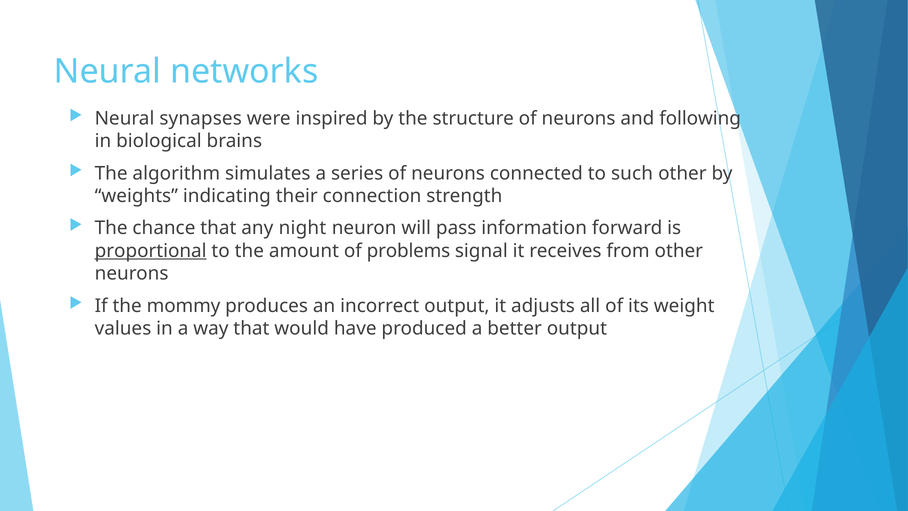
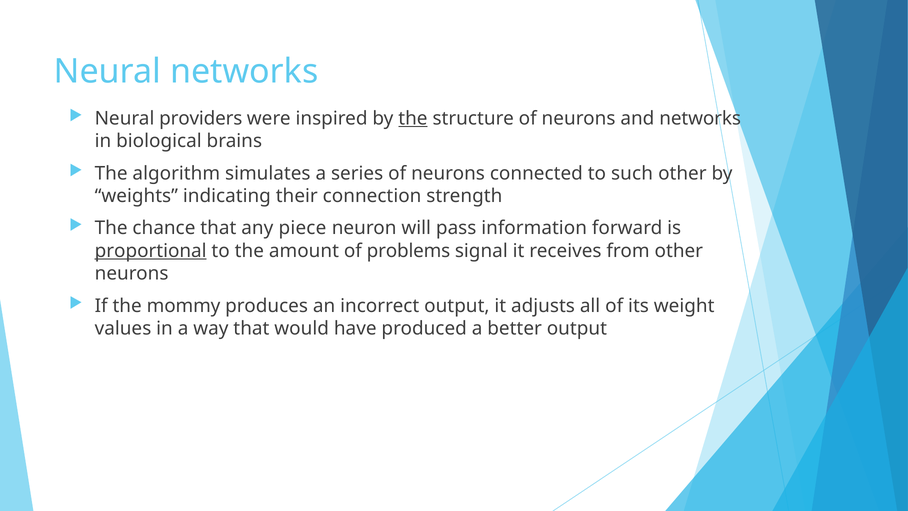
synapses: synapses -> providers
the at (413, 118) underline: none -> present
and following: following -> networks
night: night -> piece
